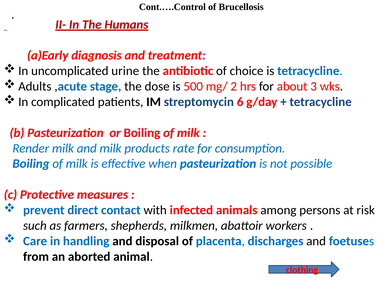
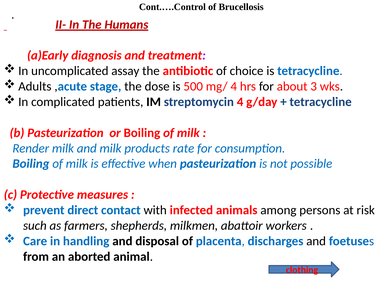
urine: urine -> assay
mg/ 2: 2 -> 4
streptomycin 6: 6 -> 4
